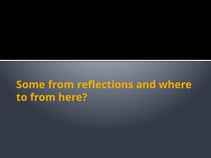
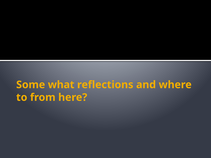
Some from: from -> what
